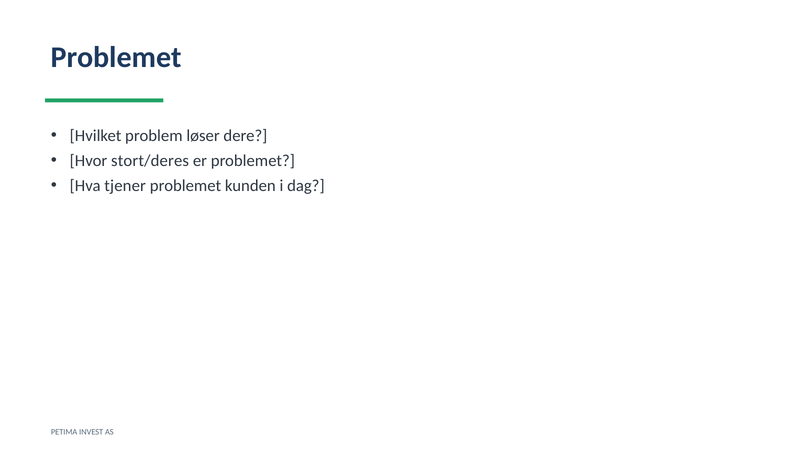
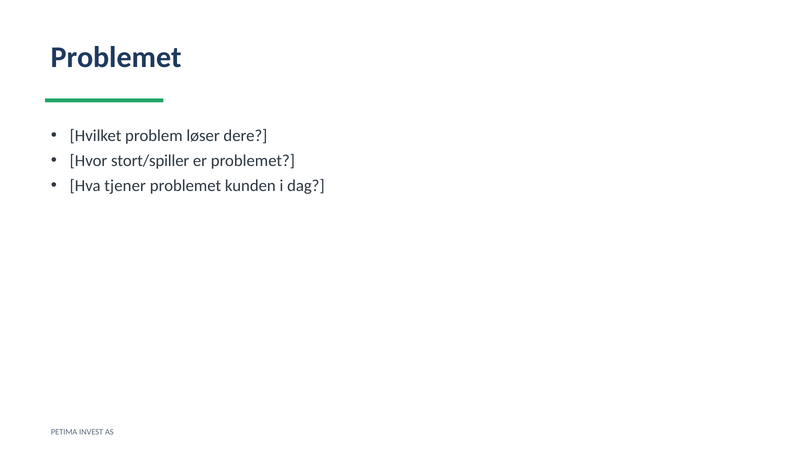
stort/deres: stort/deres -> stort/spiller
